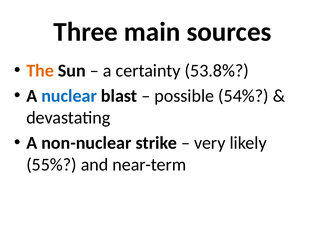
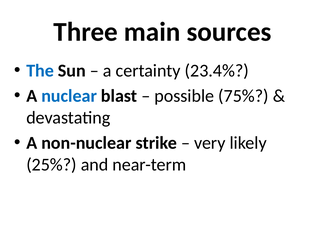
The colour: orange -> blue
53.8%: 53.8% -> 23.4%
54%: 54% -> 75%
55%: 55% -> 25%
